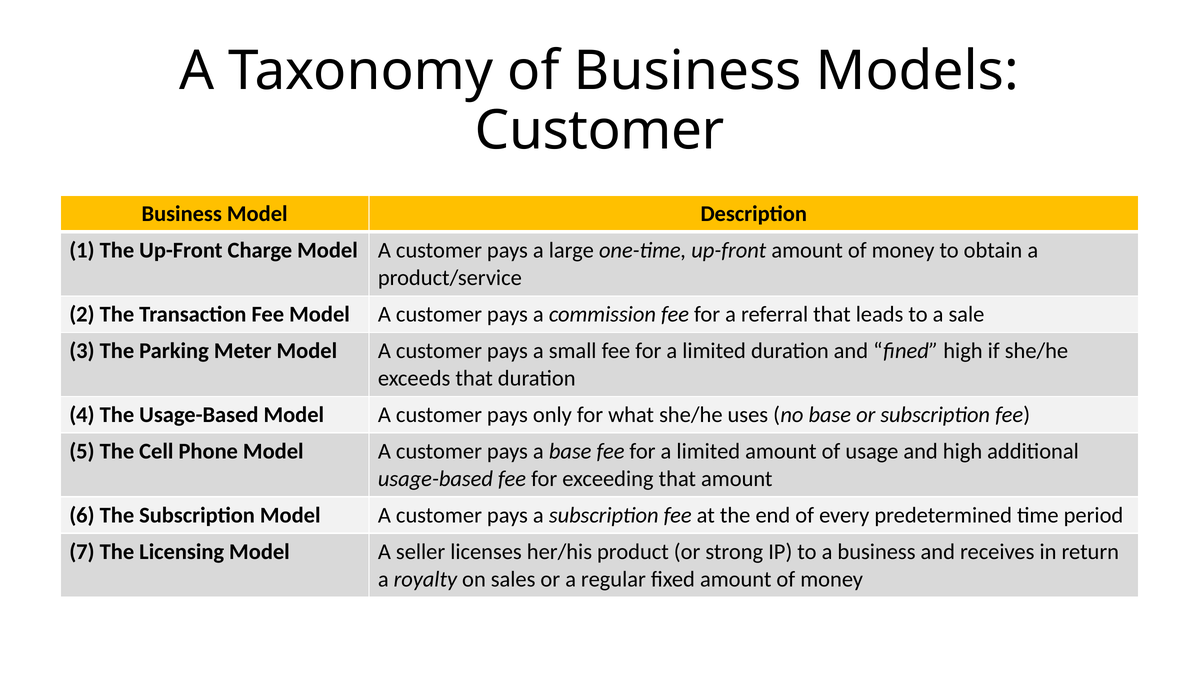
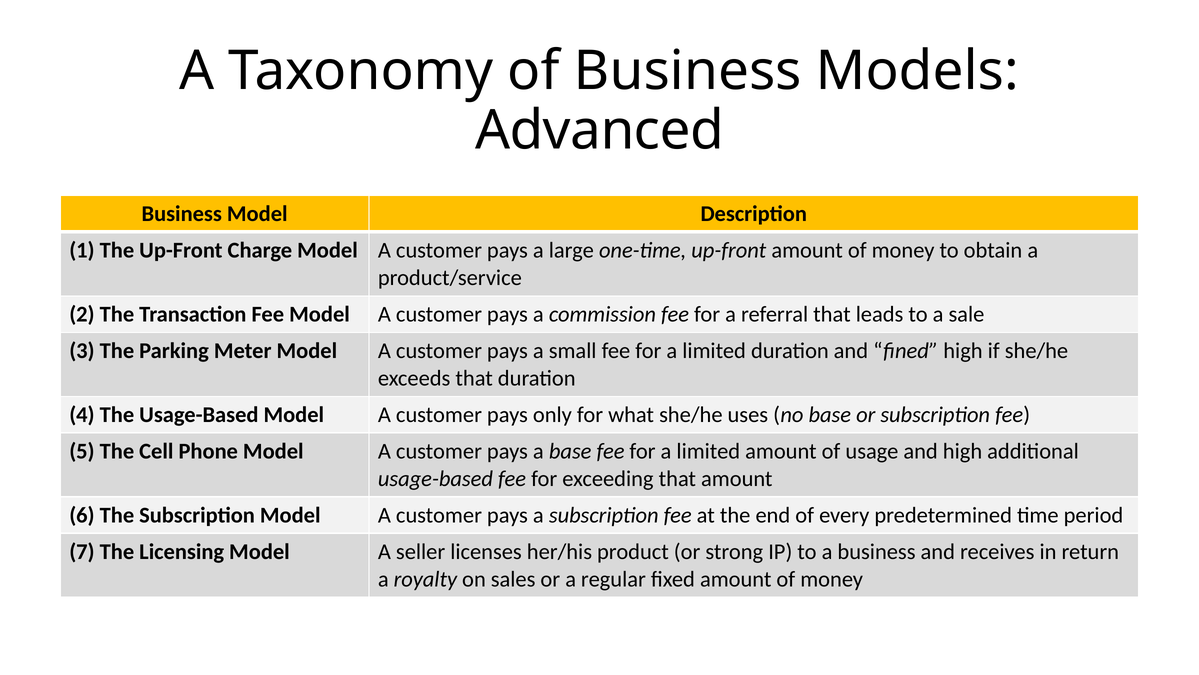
Customer at (600, 130): Customer -> Advanced
